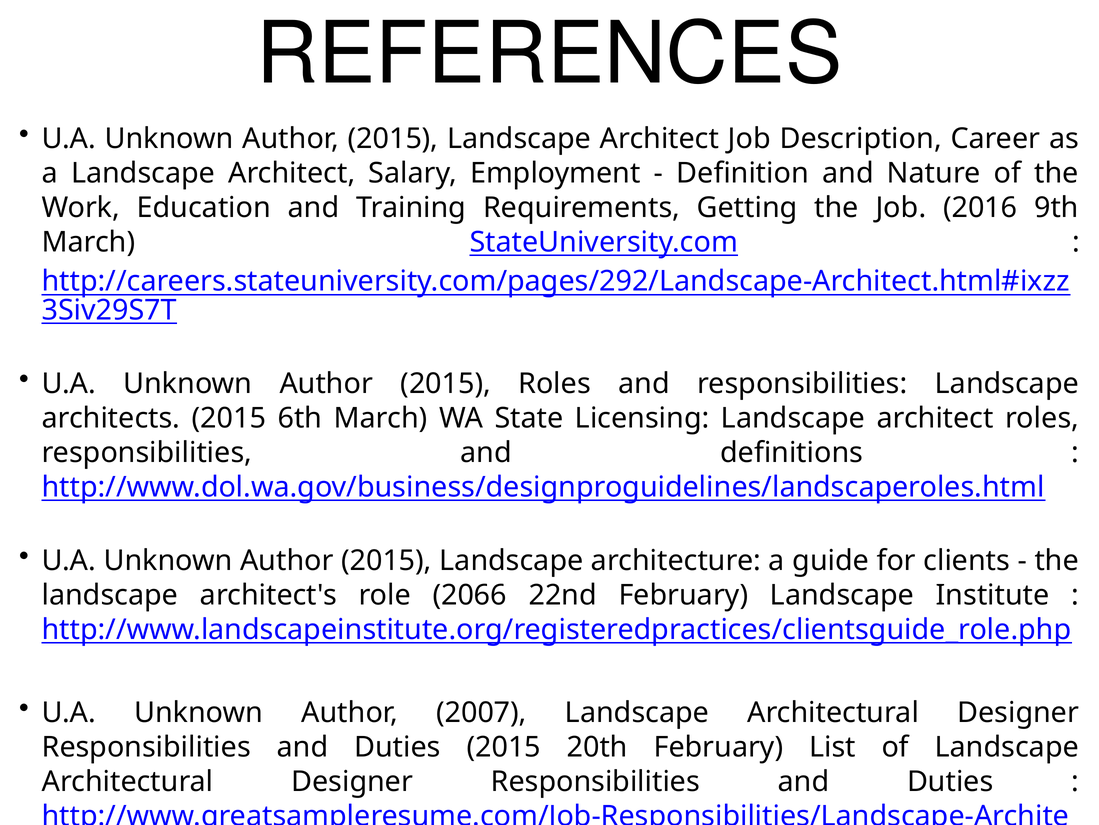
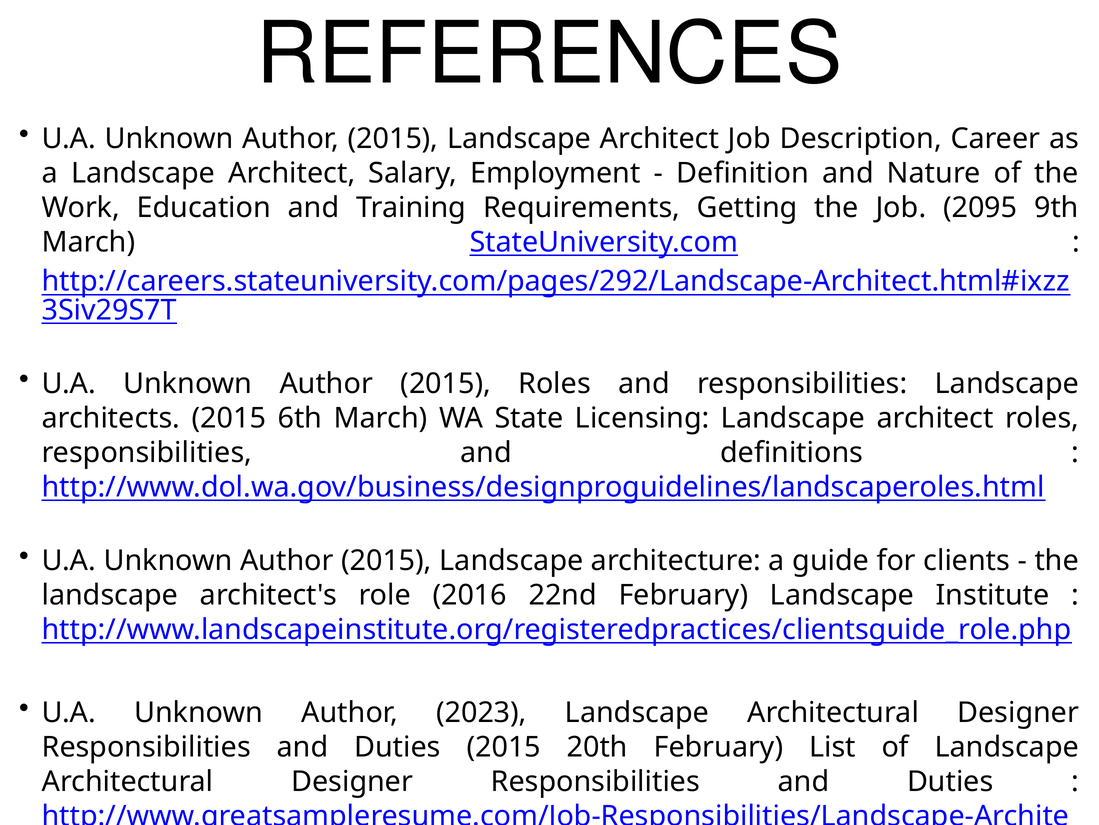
2016: 2016 -> 2095
2066: 2066 -> 2016
2007: 2007 -> 2023
